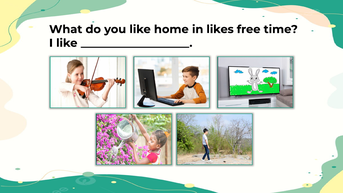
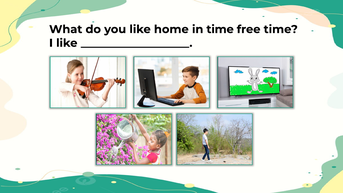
in likes: likes -> time
